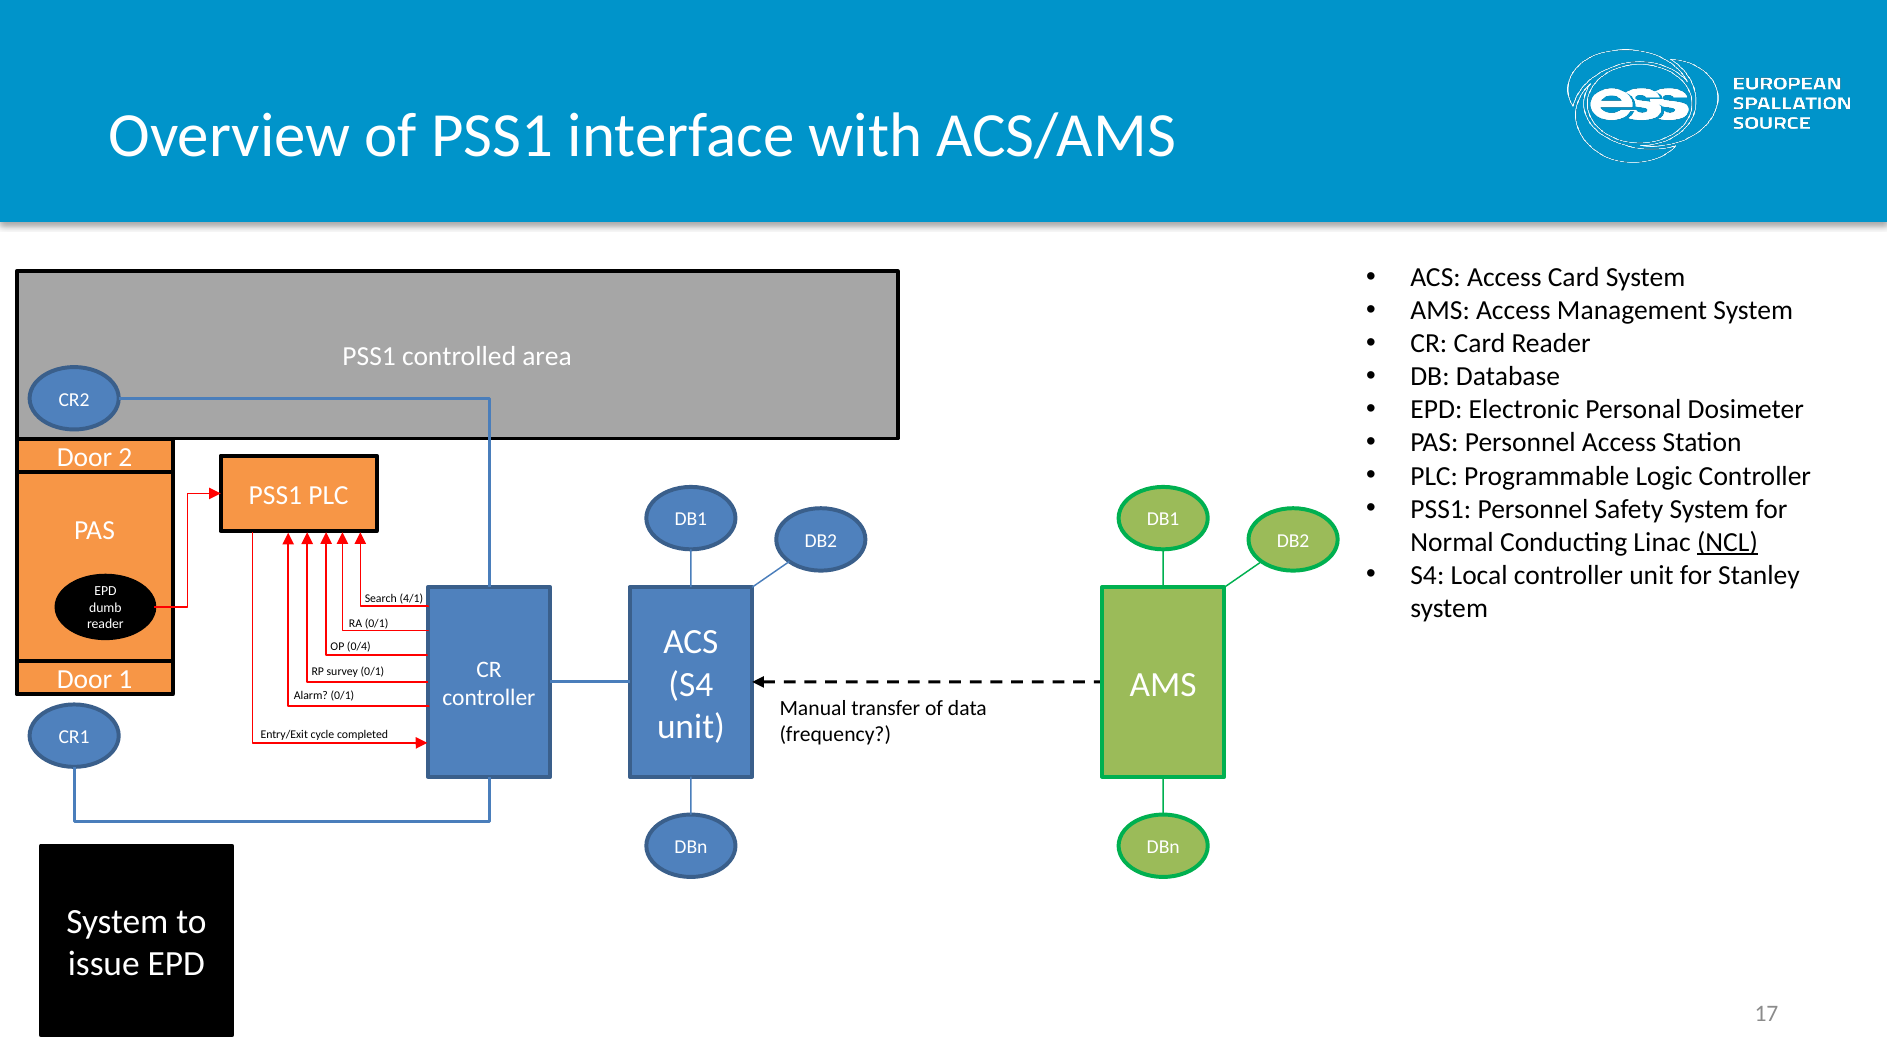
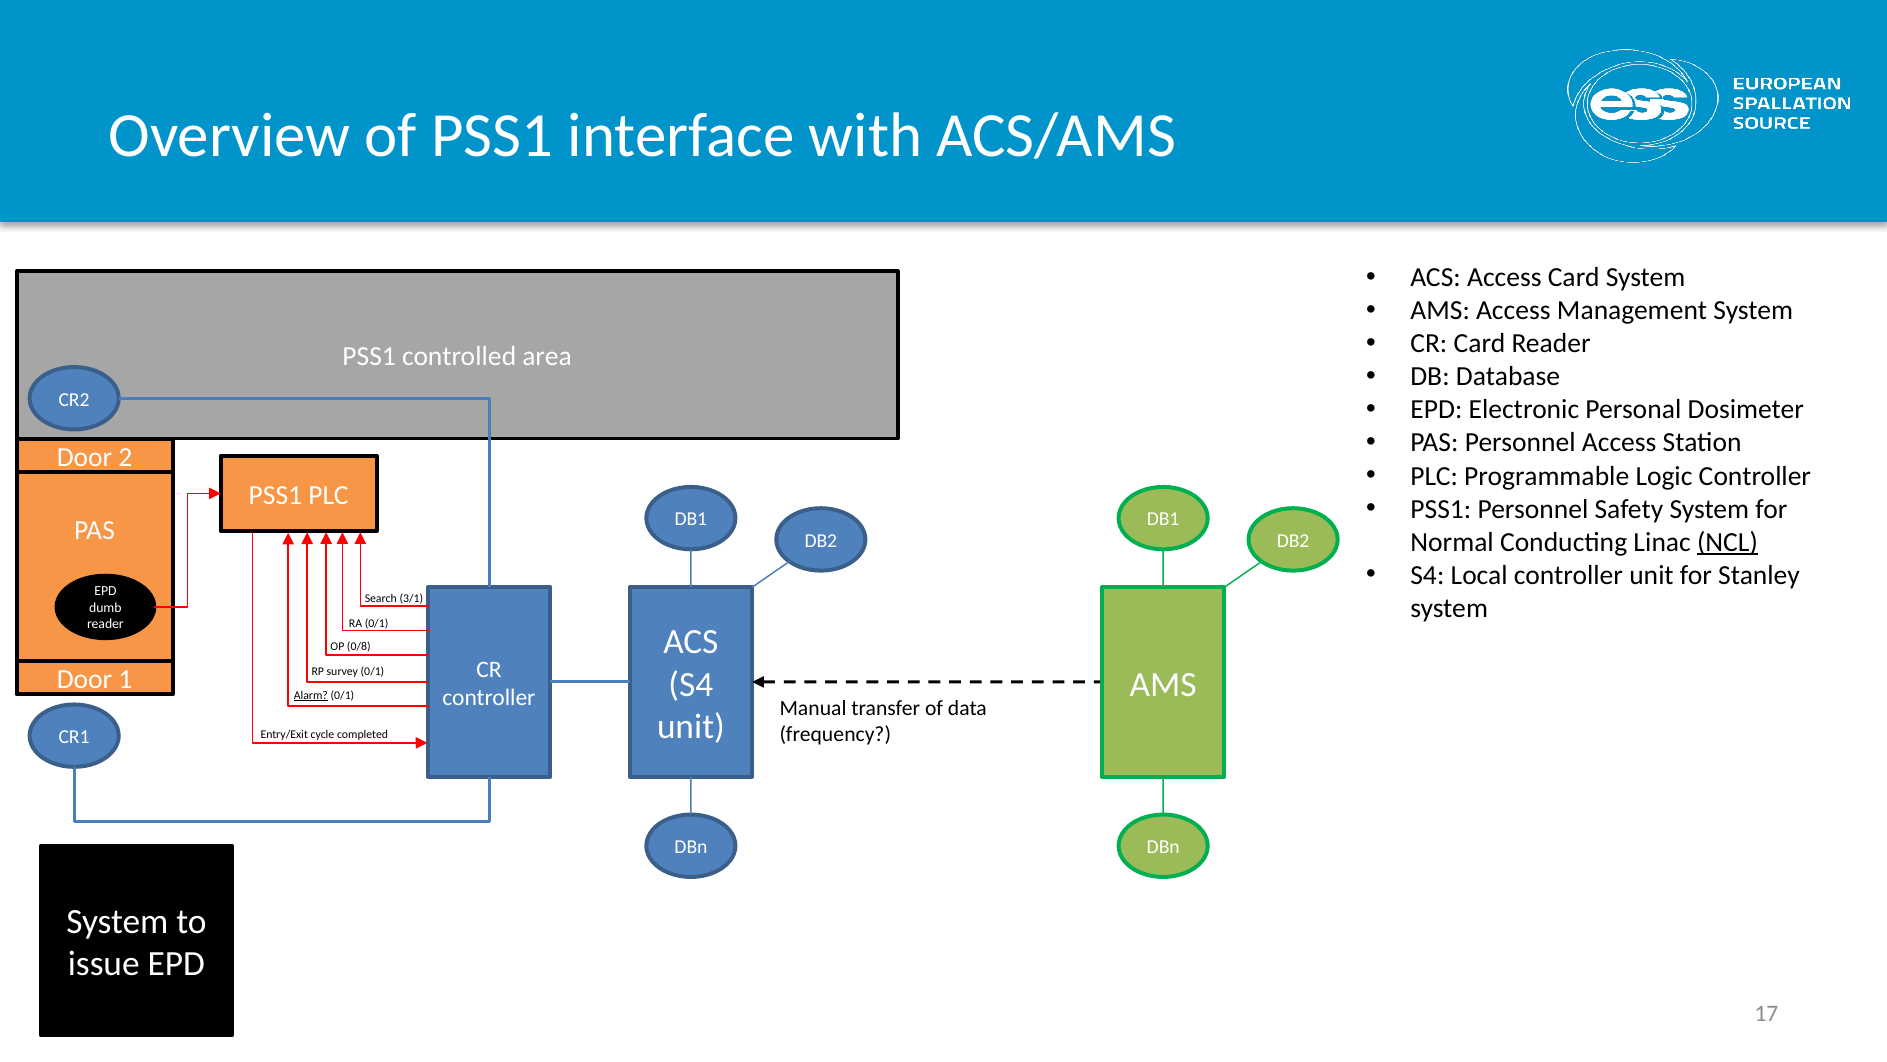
4/1: 4/1 -> 3/1
0/4: 0/4 -> 0/8
Alarm underline: none -> present
